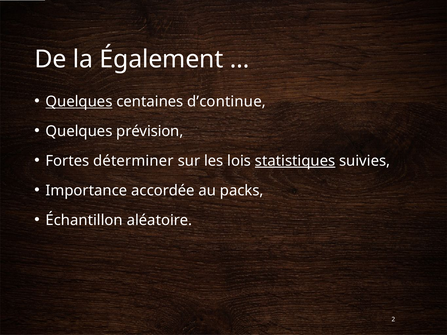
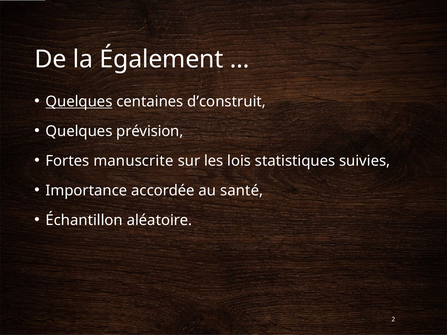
d’continue: d’continue -> d’construit
déterminer: déterminer -> manuscrite
statistiques underline: present -> none
packs: packs -> santé
